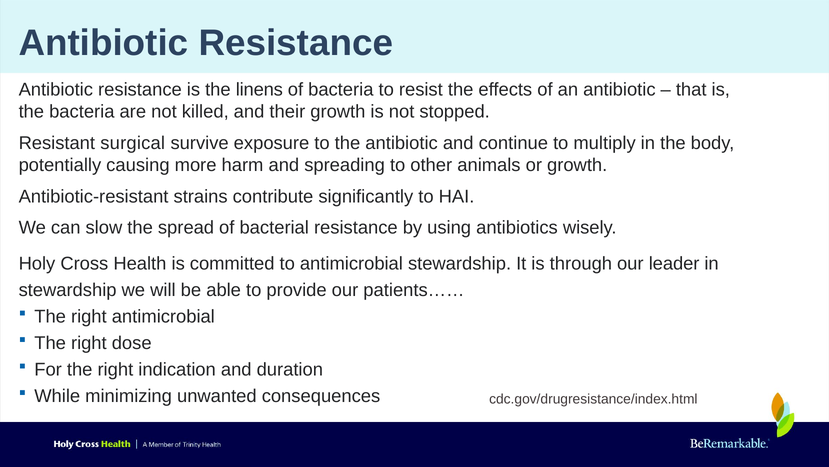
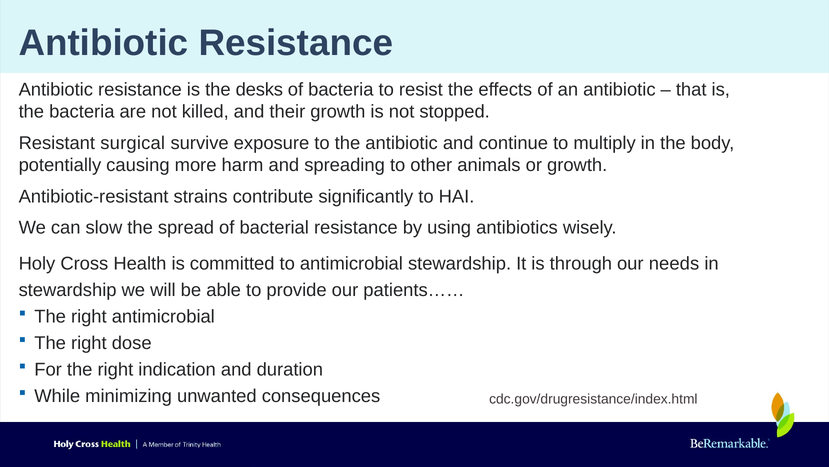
linens: linens -> desks
leader: leader -> needs
